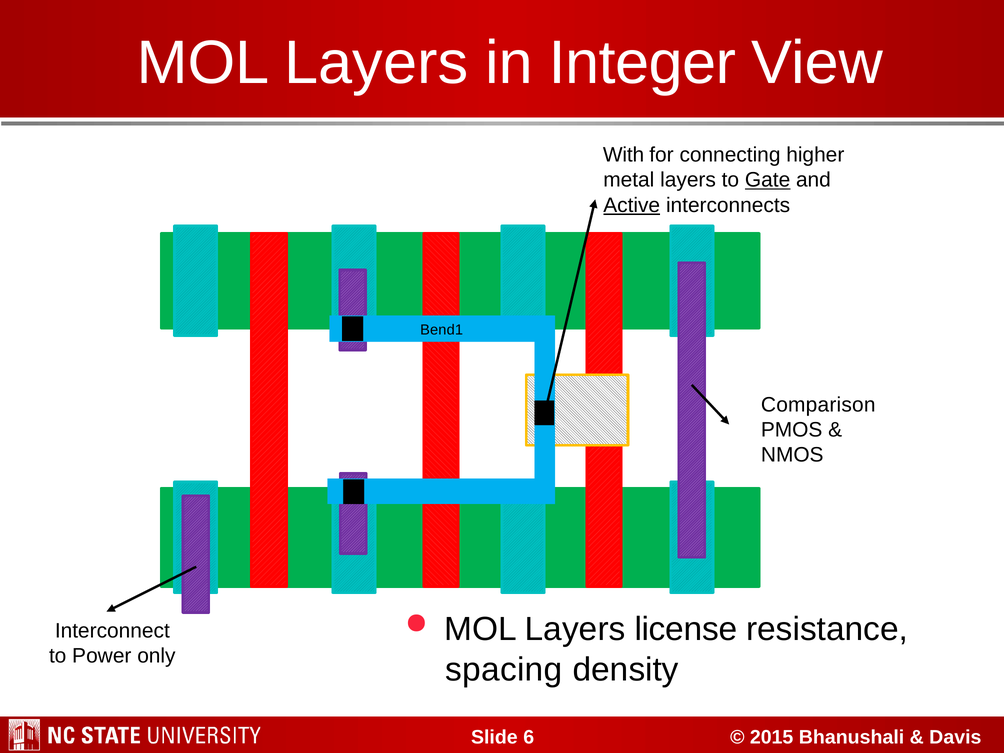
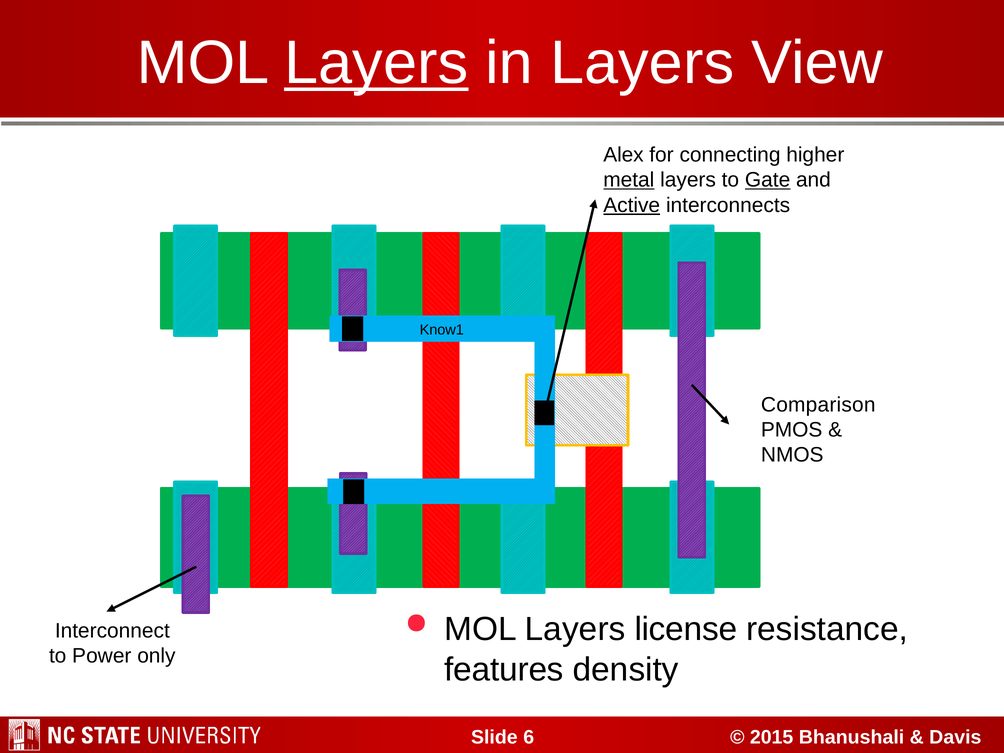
Layers at (376, 63) underline: none -> present
in Integer: Integer -> Layers
With: With -> Alex
metal underline: none -> present
Bend1: Bend1 -> Know1
spacing: spacing -> features
